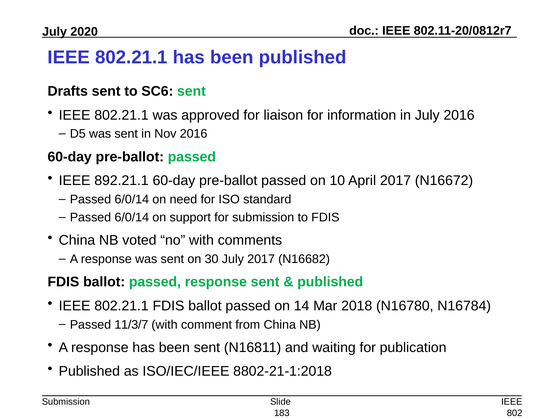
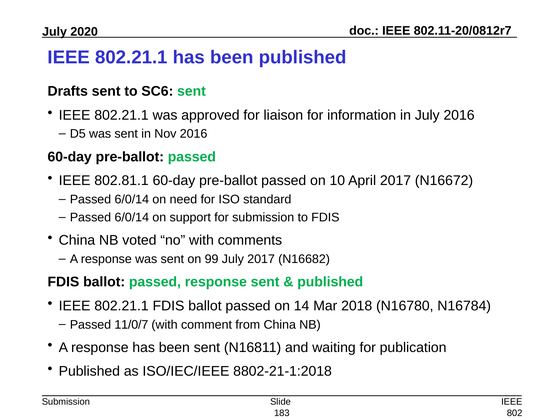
892.21.1: 892.21.1 -> 802.81.1
30: 30 -> 99
11/3/7: 11/3/7 -> 11/0/7
